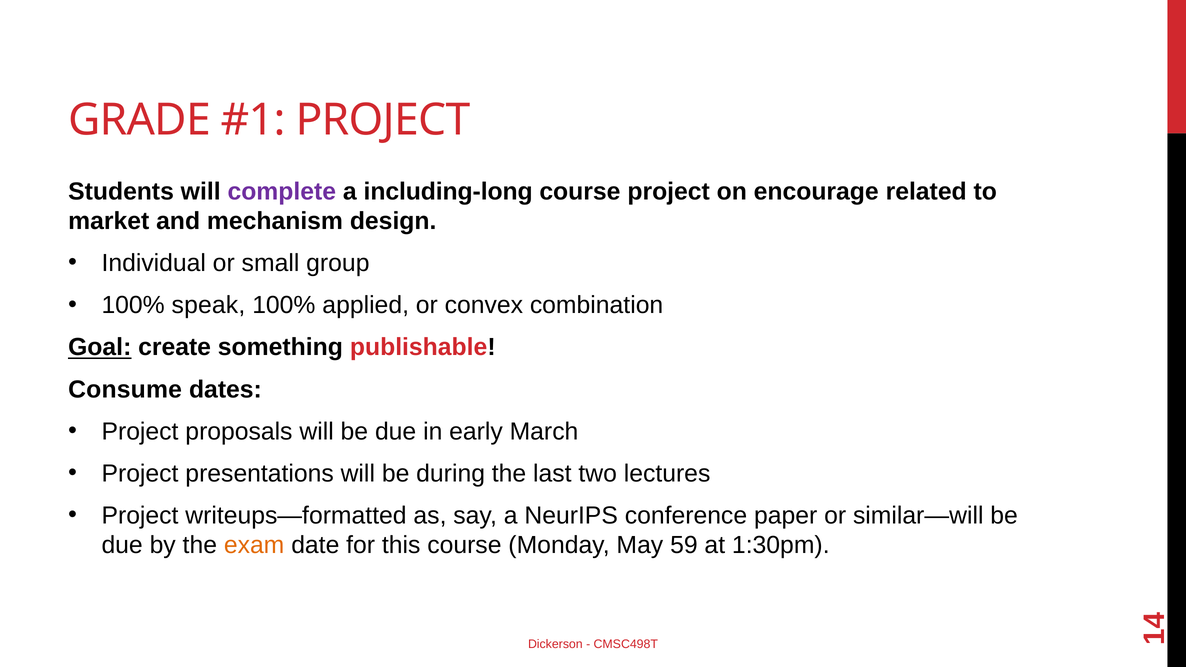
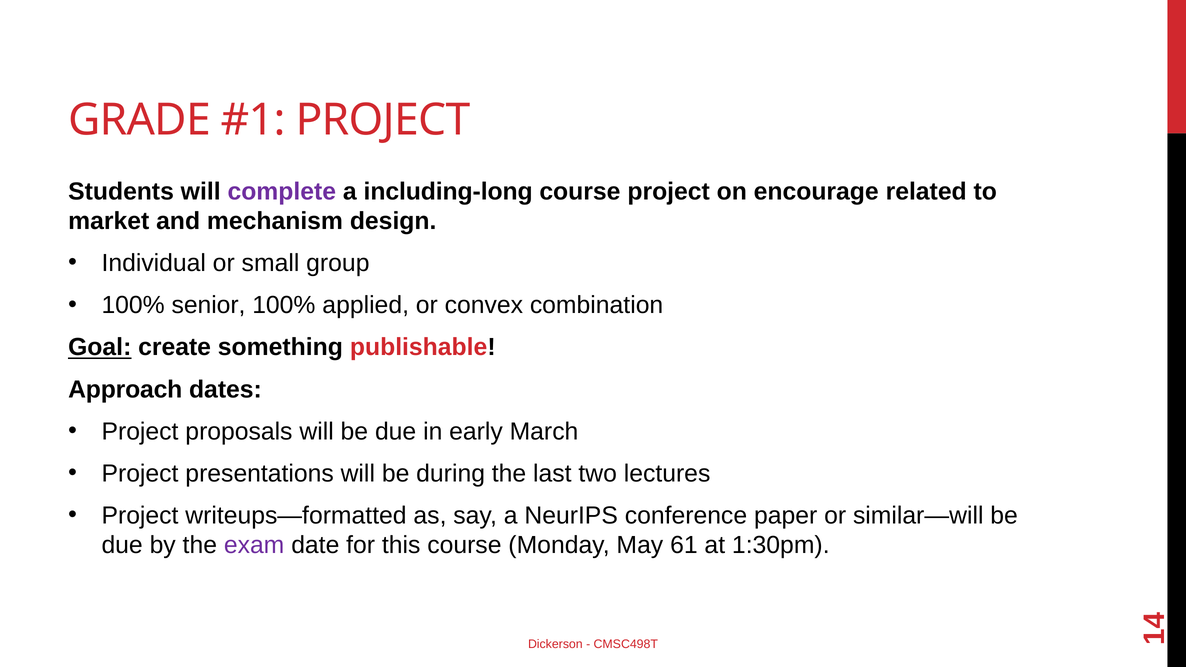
speak: speak -> senior
Consume: Consume -> Approach
exam colour: orange -> purple
59: 59 -> 61
